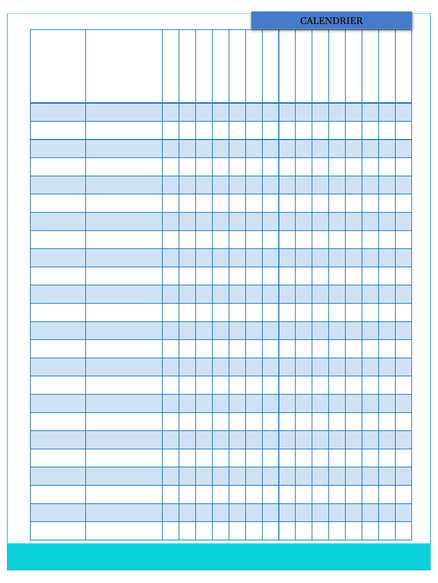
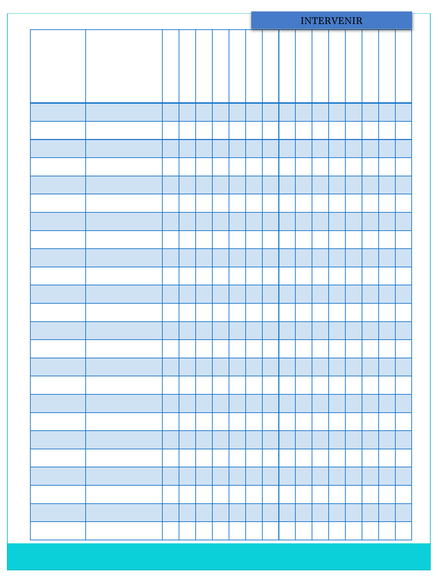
CALENDRIER: CALENDRIER -> INTERVENIR
